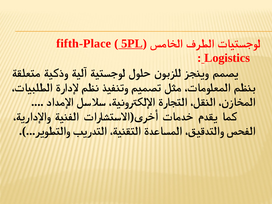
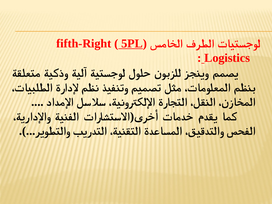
fifth-Place: fifth-Place -> fifth-Right
